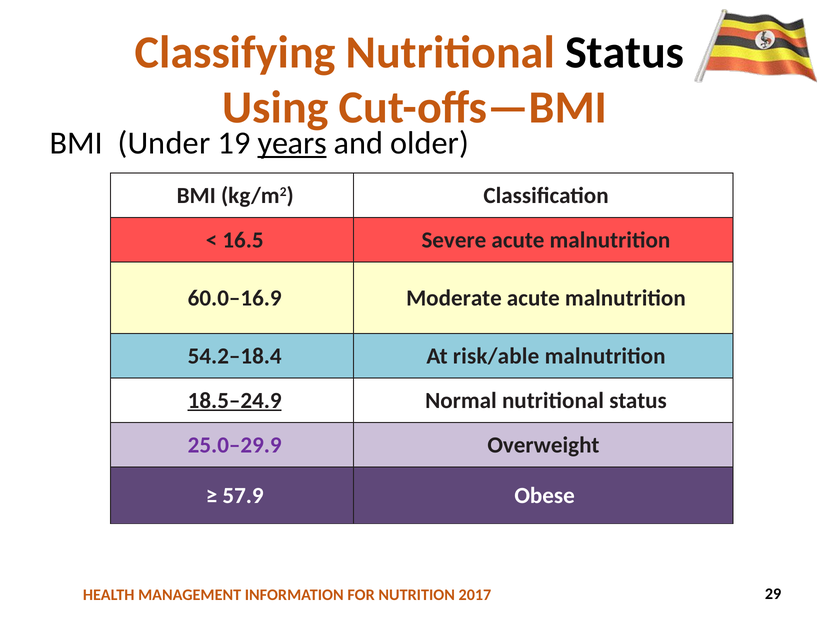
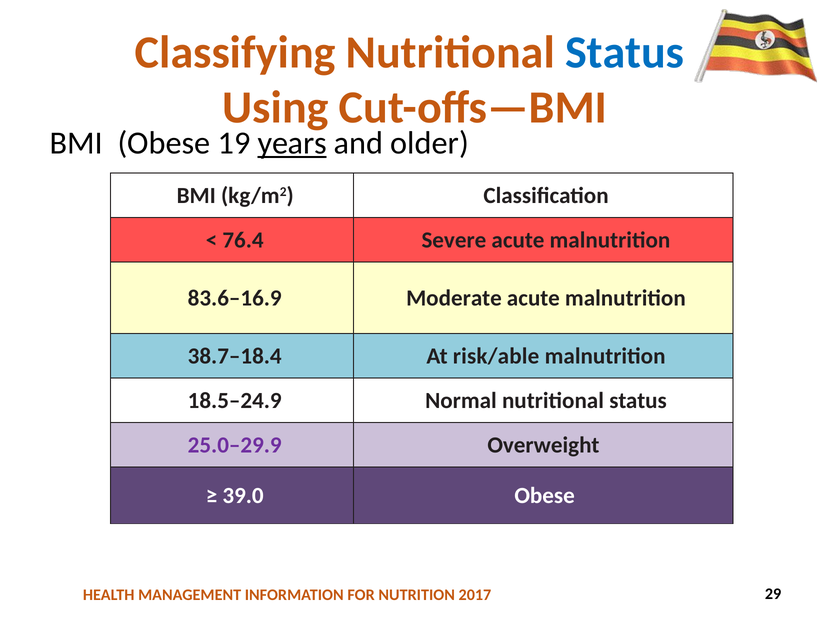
Status at (625, 52) colour: black -> blue
BMI Under: Under -> Obese
16.5: 16.5 -> 76.4
60.0–16.9: 60.0–16.9 -> 83.6–16.9
54.2–18.4: 54.2–18.4 -> 38.7–18.4
18.5–24.9 underline: present -> none
57.9: 57.9 -> 39.0
